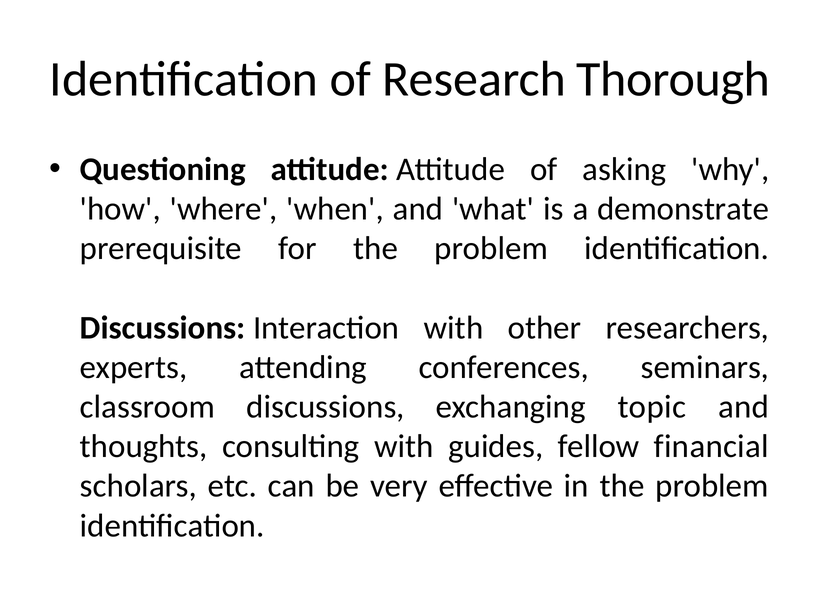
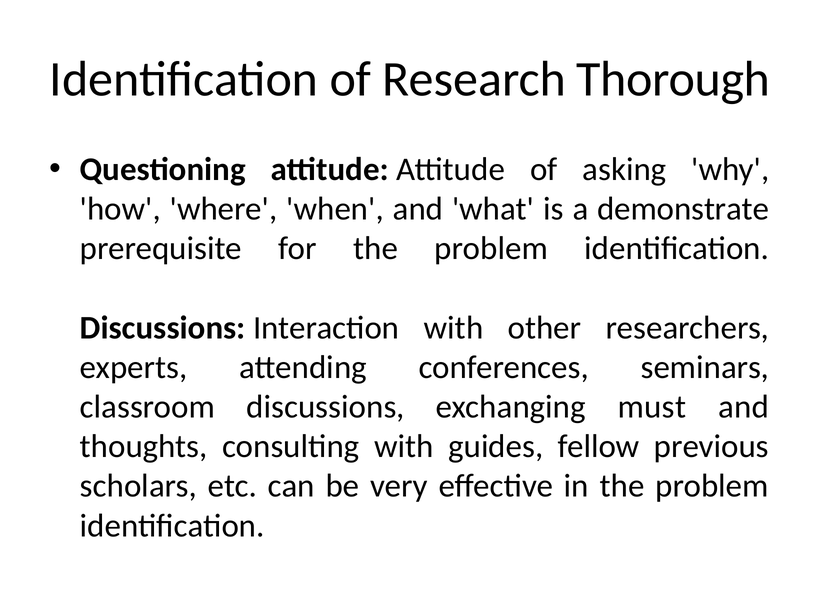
topic: topic -> must
financial: financial -> previous
